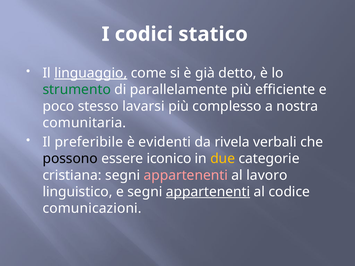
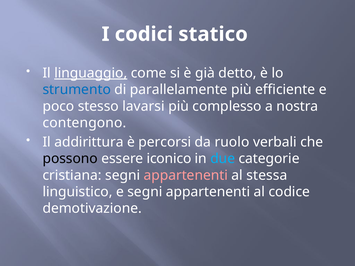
strumento colour: green -> blue
comunitaria: comunitaria -> contengono
preferibile: preferibile -> addirittura
evidenti: evidenti -> percorsi
rivela: rivela -> ruolo
due colour: yellow -> light blue
lavoro: lavoro -> stessa
appartenenti at (208, 192) underline: present -> none
comunicazioni: comunicazioni -> demotivazione
